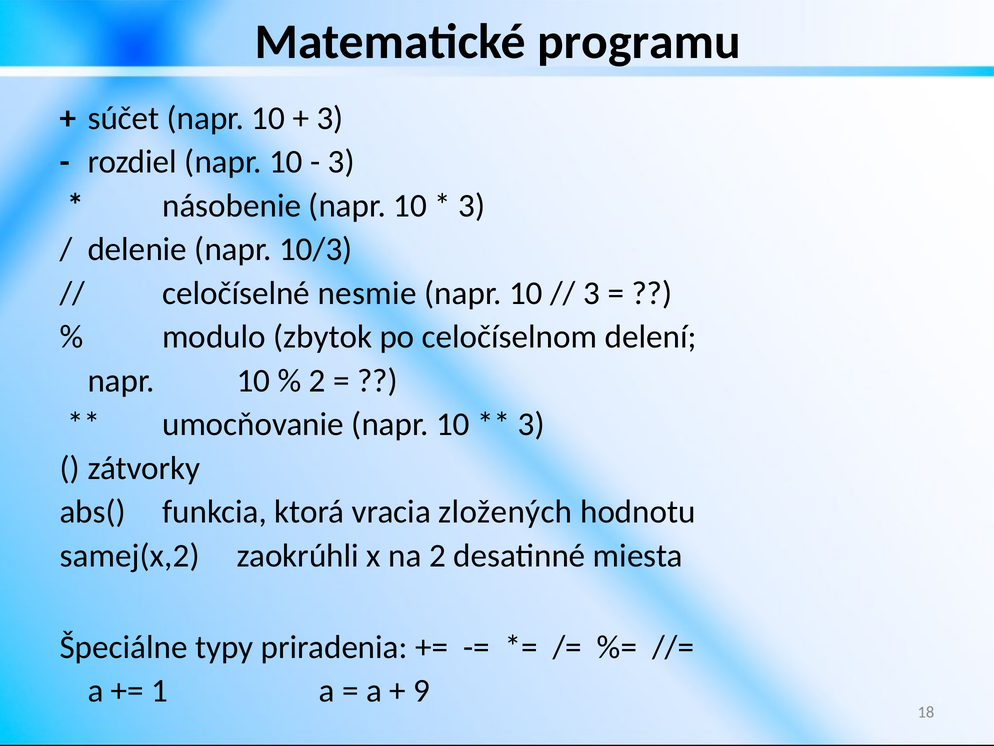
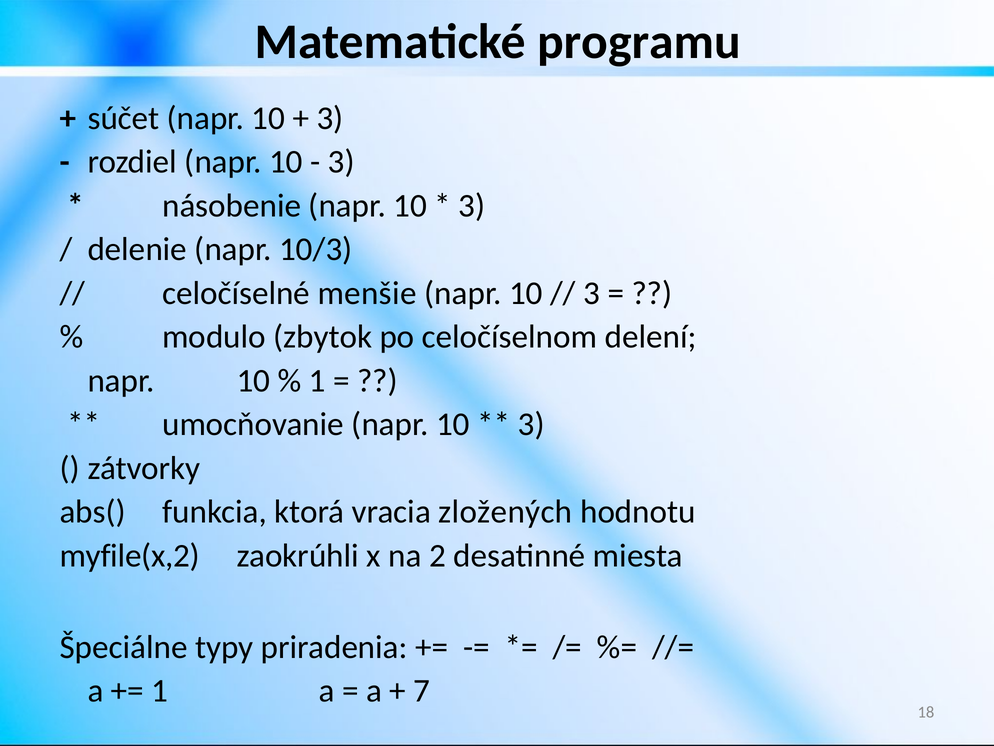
nesmie: nesmie -> menšie
2 at (317, 380): 2 -> 1
samej(x,2: samej(x,2 -> myfile(x,2
9: 9 -> 7
